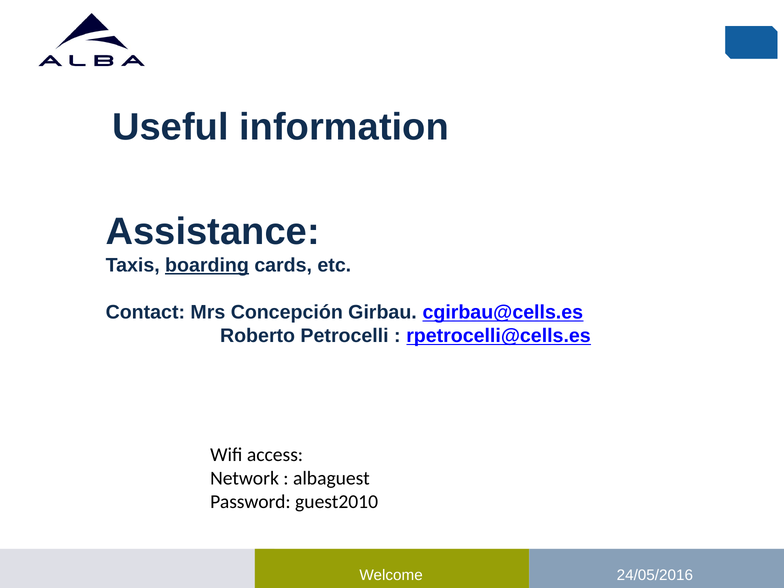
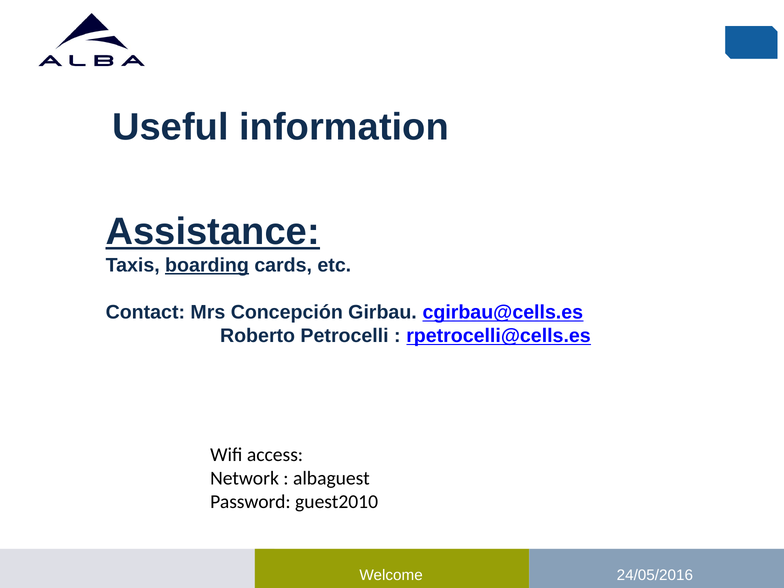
Assistance underline: none -> present
